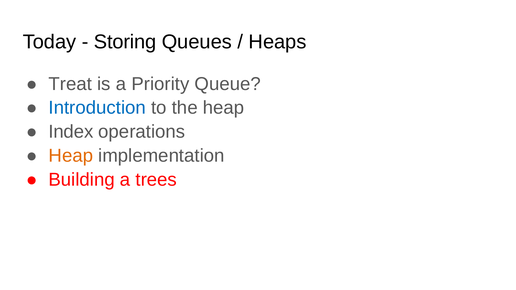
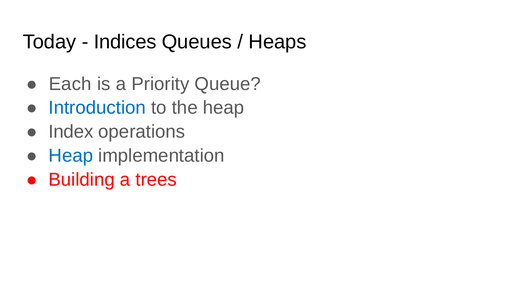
Storing: Storing -> Indices
Treat: Treat -> Each
Heap at (71, 156) colour: orange -> blue
